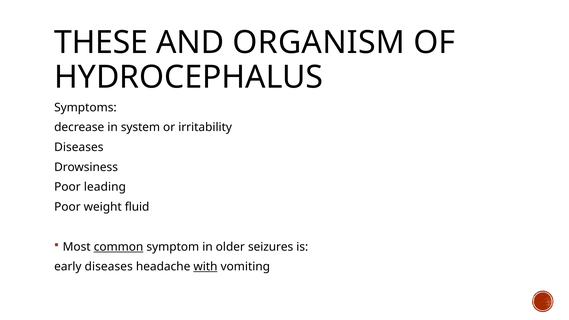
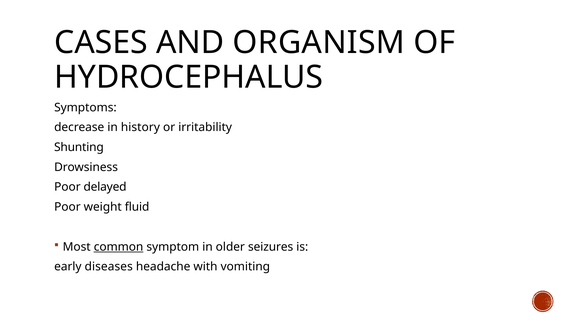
THESE: THESE -> CASES
system: system -> history
Diseases at (79, 147): Diseases -> Shunting
leading: leading -> delayed
with underline: present -> none
